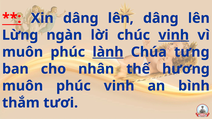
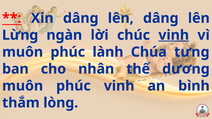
lành underline: present -> none
hương: hương -> dương
tươi: tươi -> lòng
